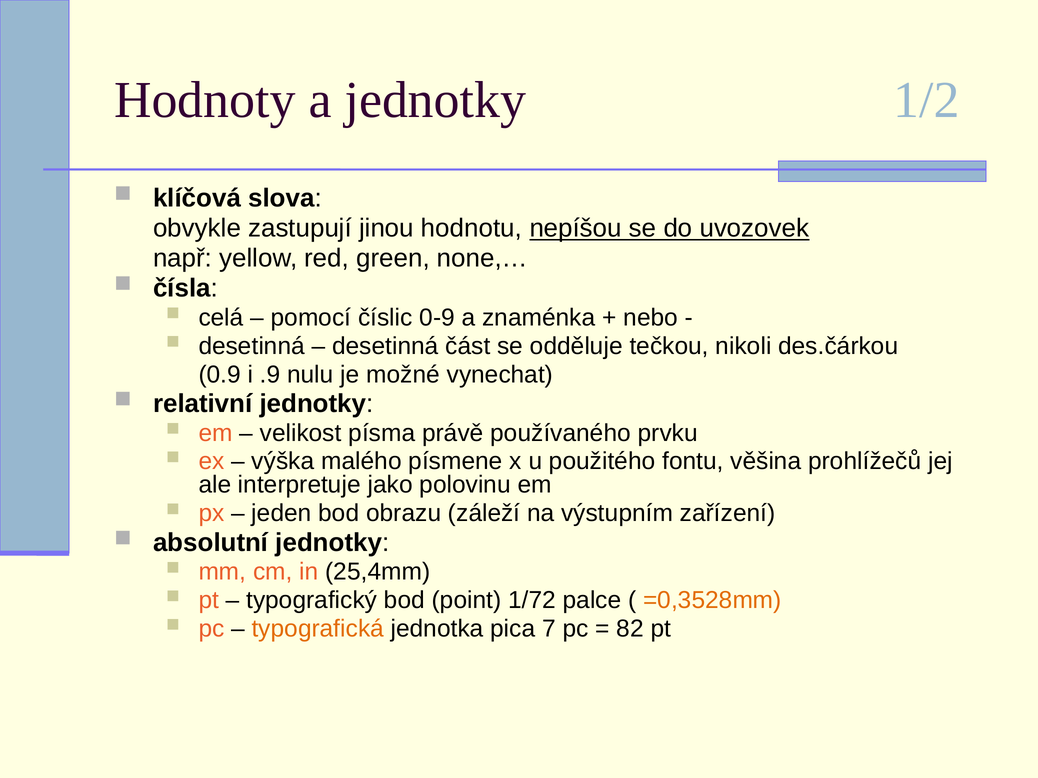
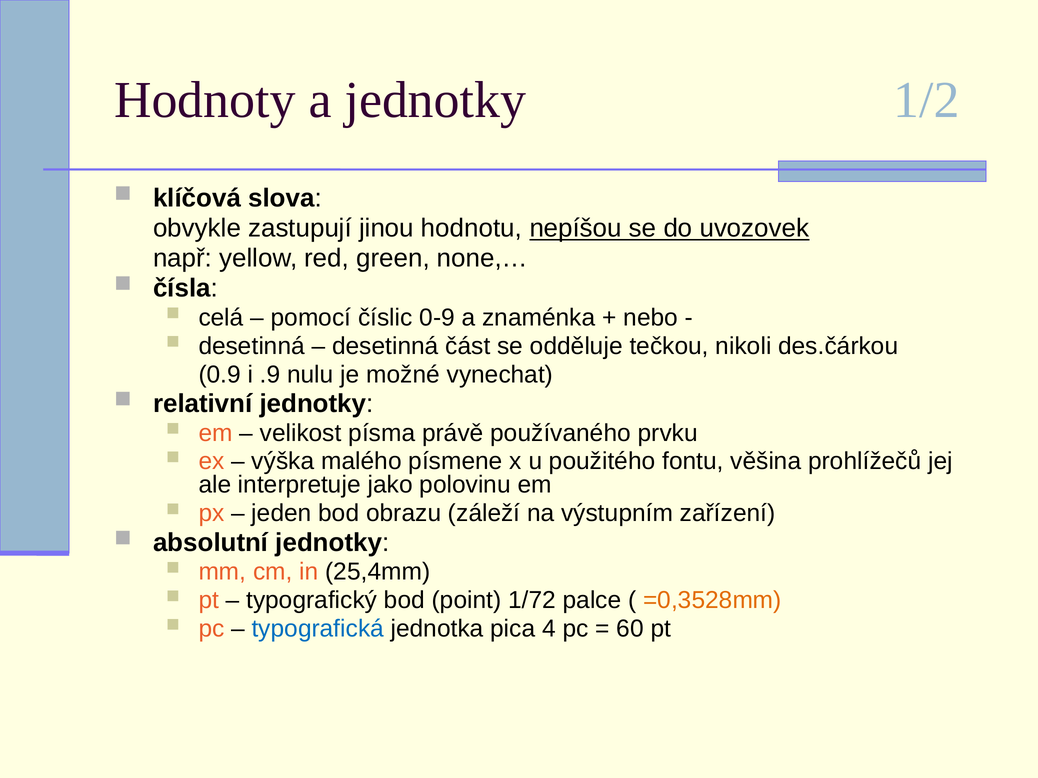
typografická colour: orange -> blue
7: 7 -> 4
82: 82 -> 60
